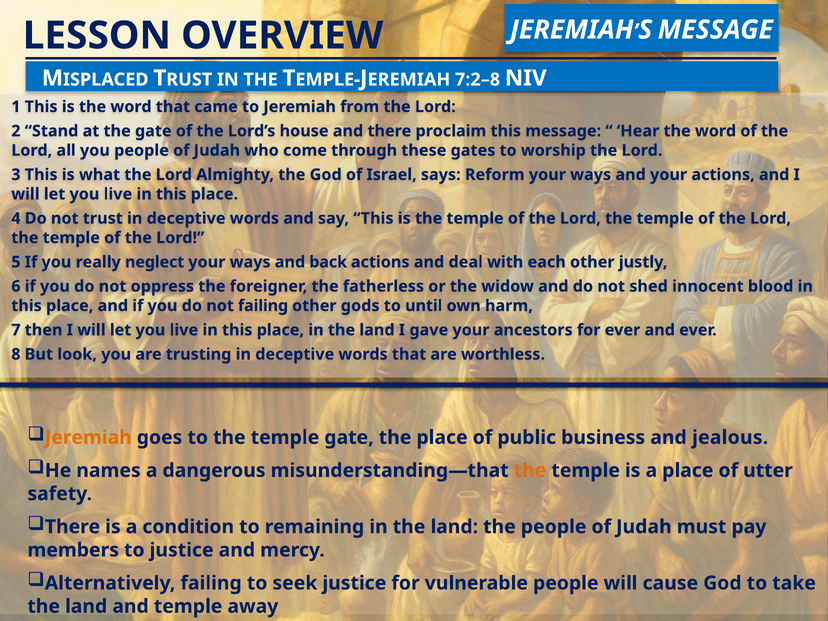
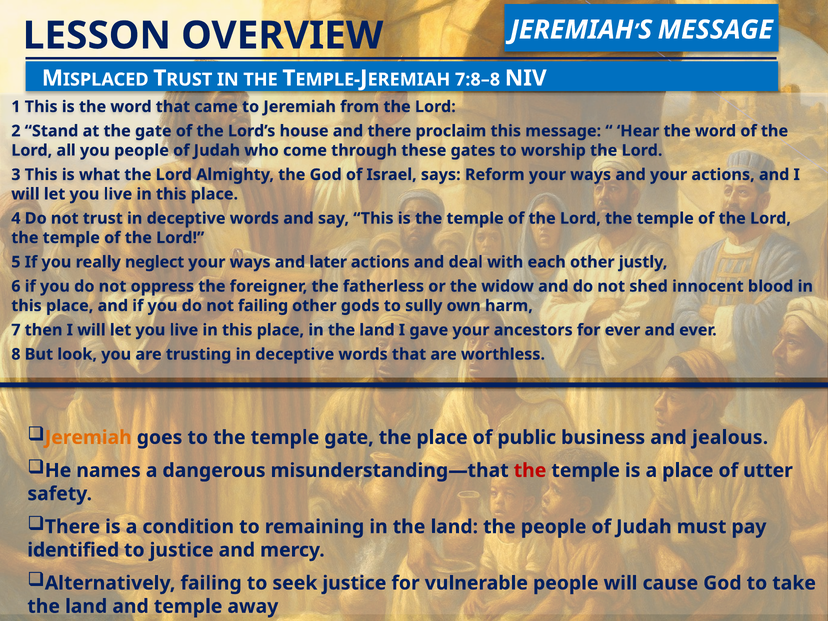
7:2–8: 7:2–8 -> 7:8–8
back: back -> later
until: until -> sully
the at (530, 471) colour: orange -> red
members: members -> identified
